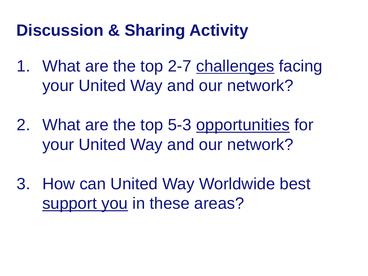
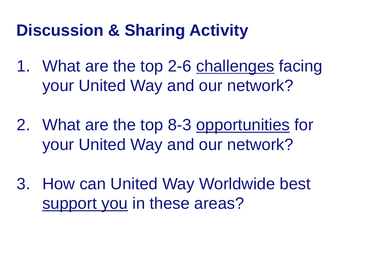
2-7: 2-7 -> 2-6
5-3: 5-3 -> 8-3
